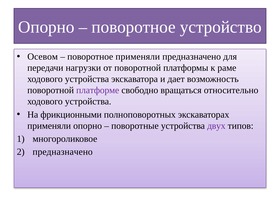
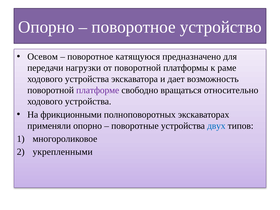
поворотное применяли: применяли -> катящуюся
двух colour: purple -> blue
предназначено at (63, 152): предназначено -> укрепленными
